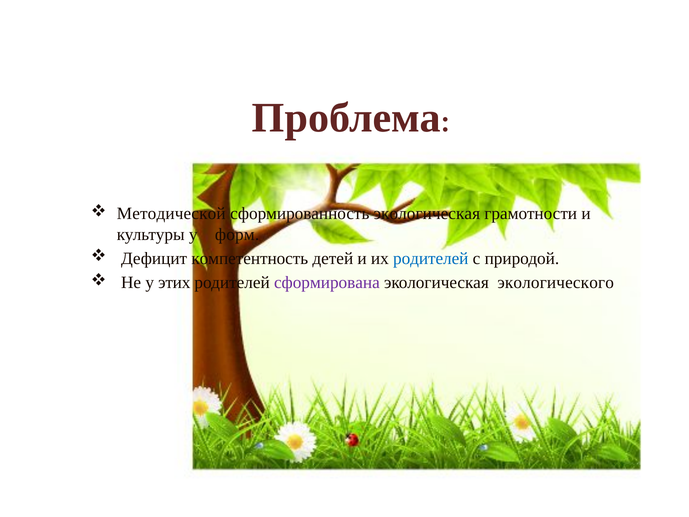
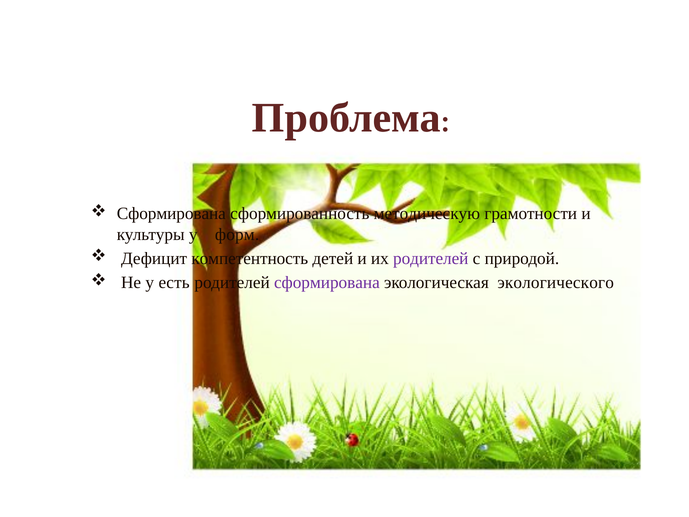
Методической at (171, 214): Методической -> Сформирована
сформированность экологическая: экологическая -> методическую
родителей at (431, 258) colour: blue -> purple
этих: этих -> есть
